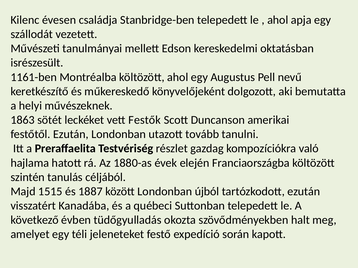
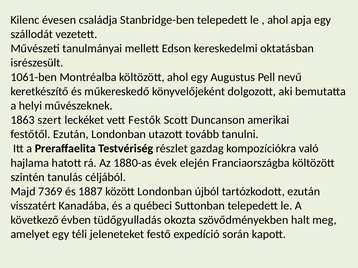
1161-ben: 1161-ben -> 1061-ben
sötét: sötét -> szert
1515: 1515 -> 7369
